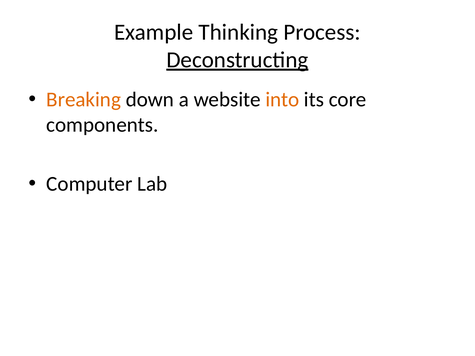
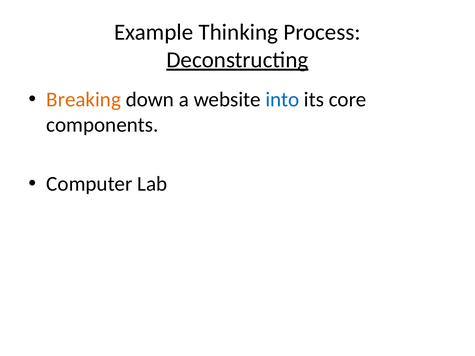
into colour: orange -> blue
